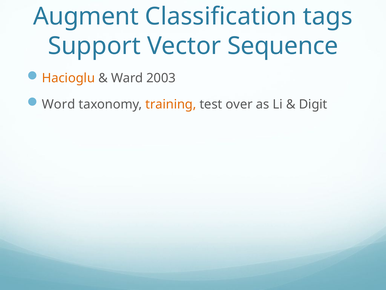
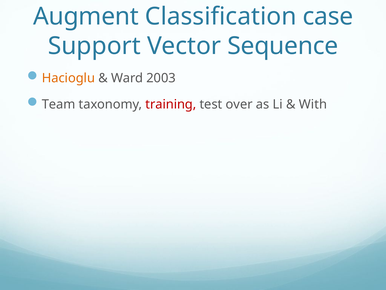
tags: tags -> case
Word: Word -> Team
training colour: orange -> red
Digit: Digit -> With
